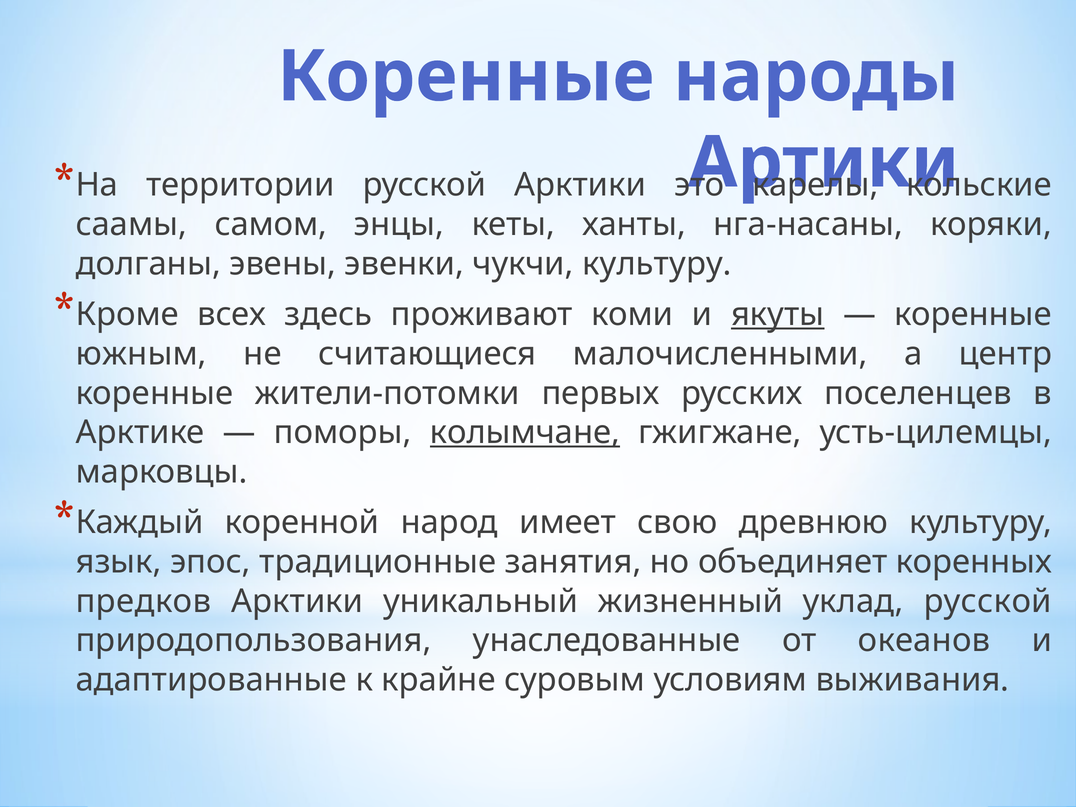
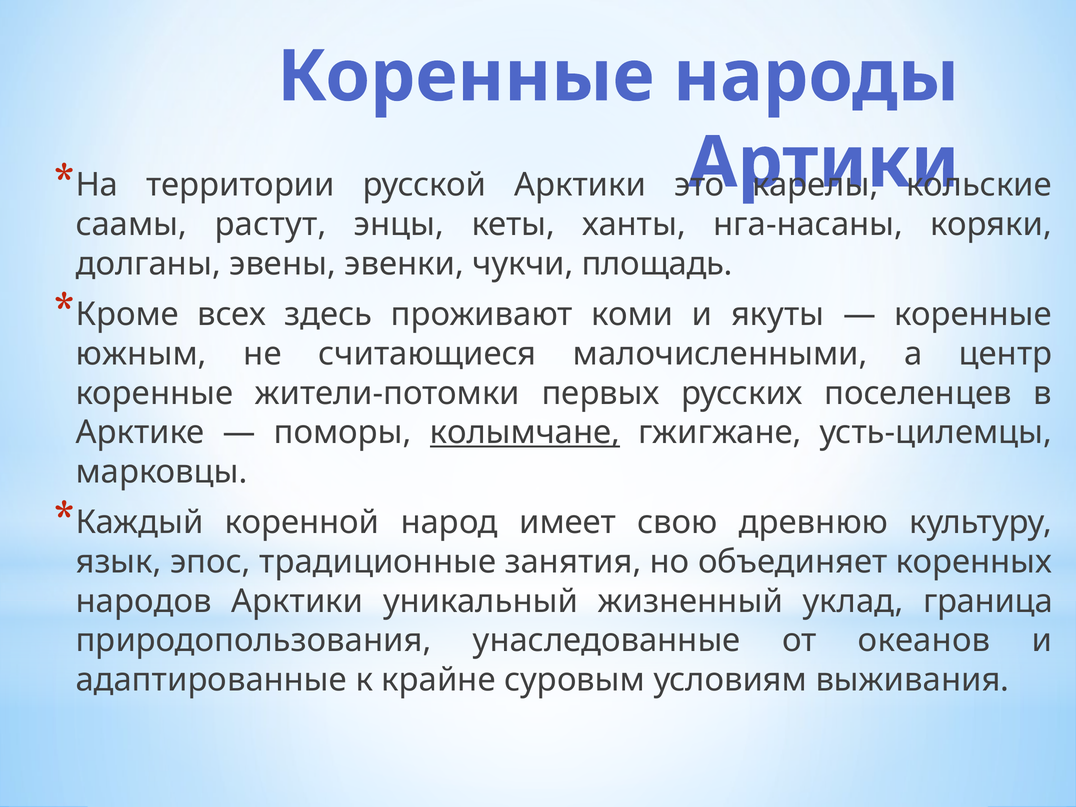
самом: самом -> растут
чукчи культуру: культуру -> площадь
якуты underline: present -> none
предков: предков -> народов
уклад русской: русской -> граница
